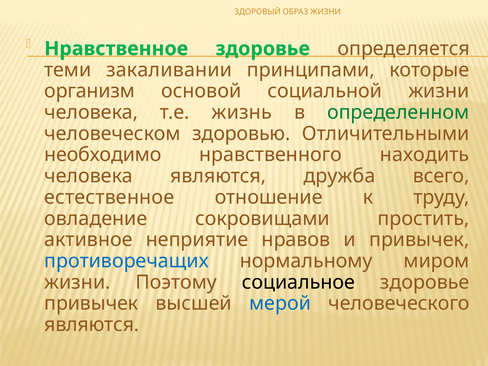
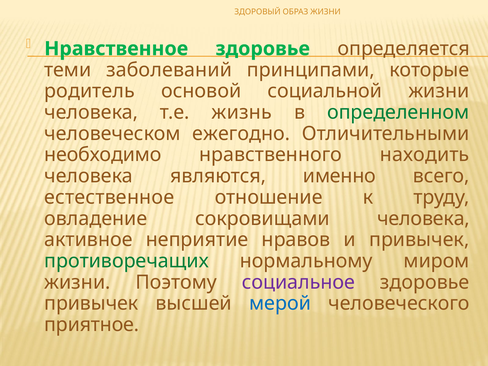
закаливании: закаливании -> заболеваний
организм: организм -> родитель
здоровью: здоровью -> ежегодно
дружба: дружба -> именно
сокровищами простить: простить -> человека
противоречащих colour: blue -> green
социальное colour: black -> purple
являются at (92, 325): являются -> приятное
